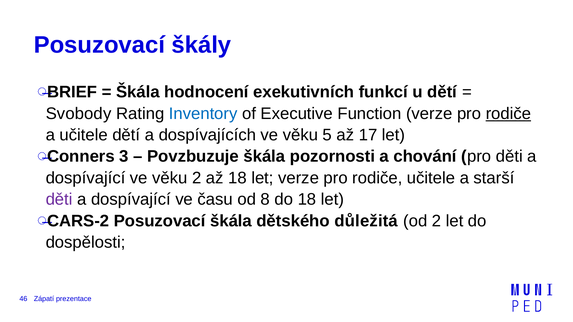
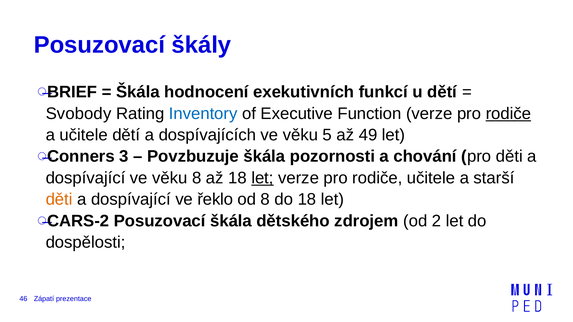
17: 17 -> 49
věku 2: 2 -> 8
let at (262, 178) underline: none -> present
děti at (59, 200) colour: purple -> orange
času: času -> řeklo
důležitá: důležitá -> zdrojem
